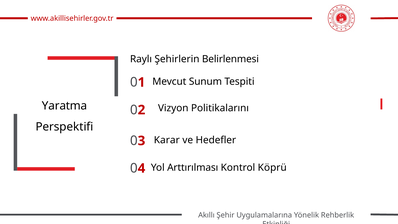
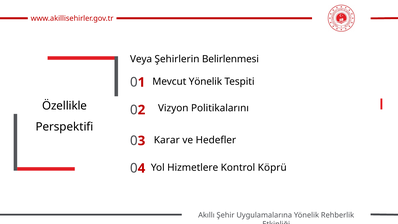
Raylı: Raylı -> Veya
Mevcut Sunum: Sunum -> Yönelik
Yaratma: Yaratma -> Özellikle
Arttırılması: Arttırılması -> Hizmetlere
